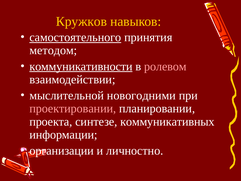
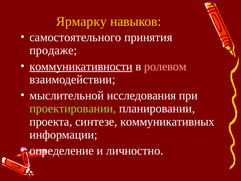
Кружков: Кружков -> Ярмарку
самостоятельного underline: present -> none
методом: методом -> продаже
новогодними: новогодними -> исследования
проектировании colour: pink -> light green
организации: организации -> определение
